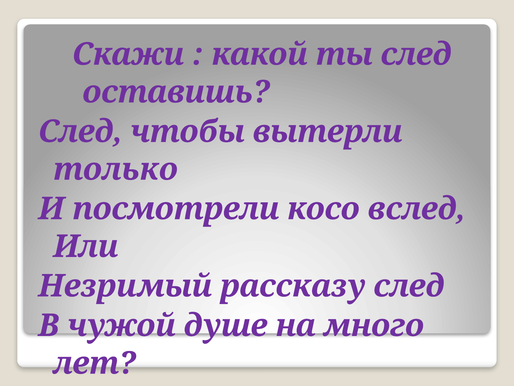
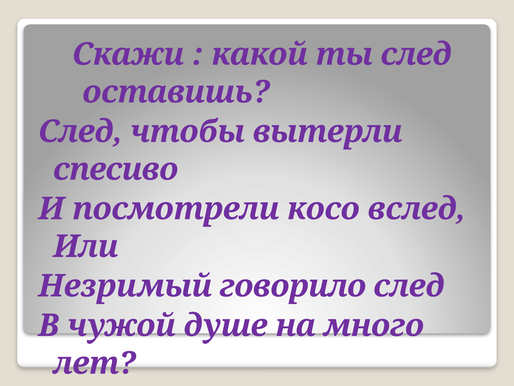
только: только -> спесиво
рассказу: рассказу -> говорило
